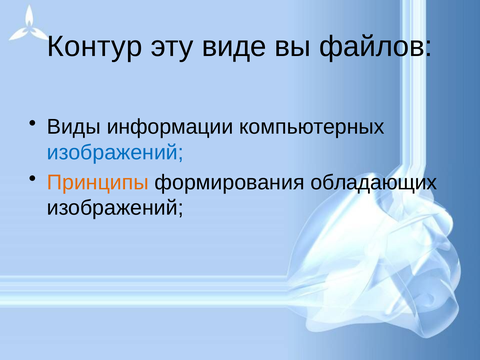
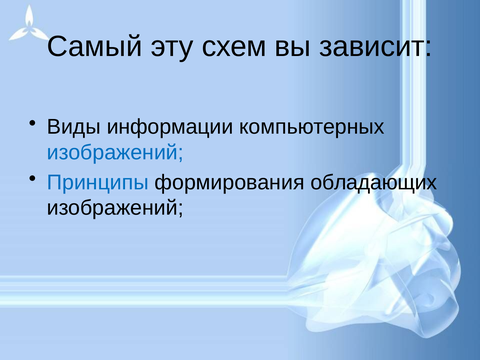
Контур: Контур -> Самый
виде: виде -> схем
файлов: файлов -> зависит
Принципы colour: orange -> blue
